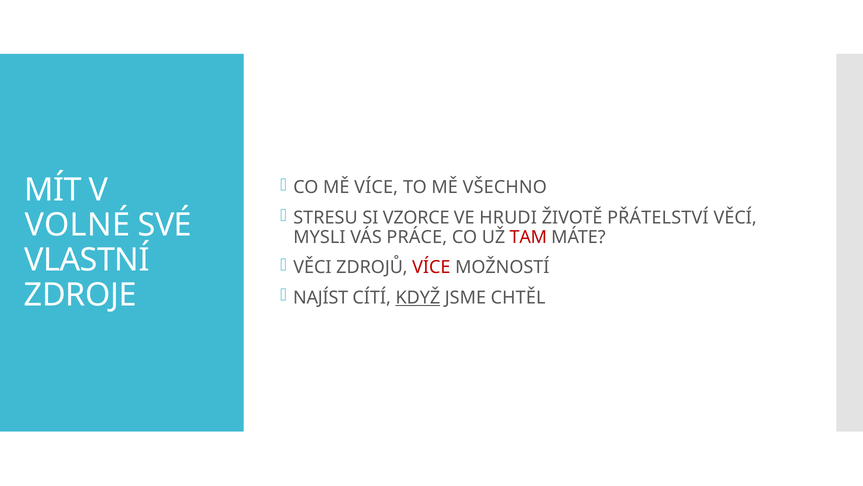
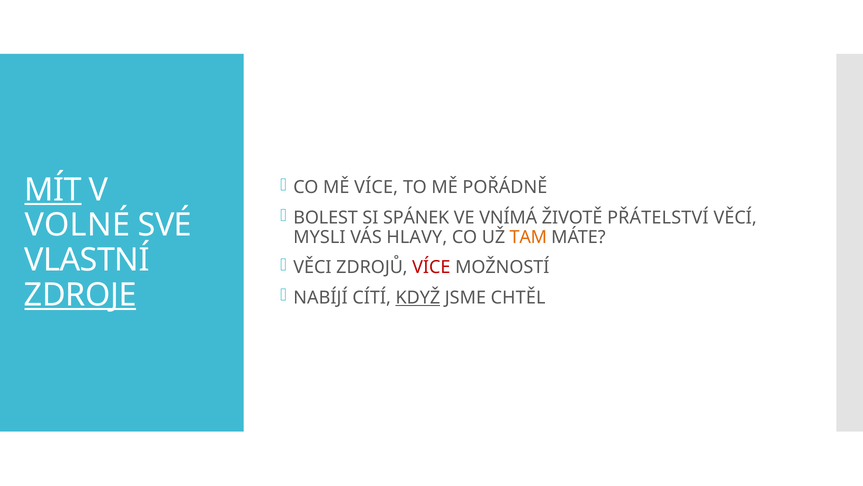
VŠECHNO: VŠECHNO -> POŘÁDNĚ
MÍT underline: none -> present
STRESU: STRESU -> BOLEST
VZORCE: VZORCE -> SPÁNEK
HRUDI: HRUDI -> VNÍMÁ
PRÁCE: PRÁCE -> HLAVY
TAM colour: red -> orange
ZDROJE underline: none -> present
NAJÍST: NAJÍST -> NABÍJÍ
